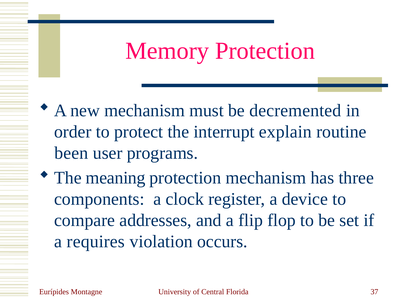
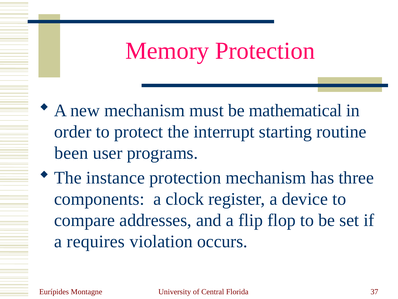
decremented: decremented -> mathematical
explain: explain -> starting
meaning: meaning -> instance
